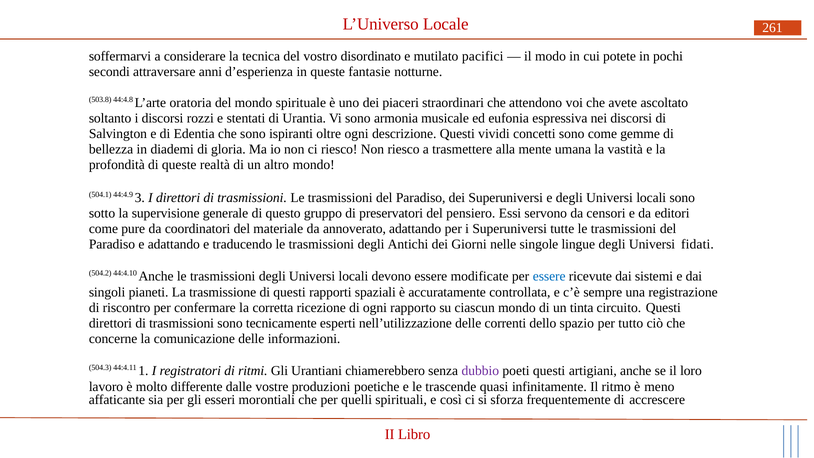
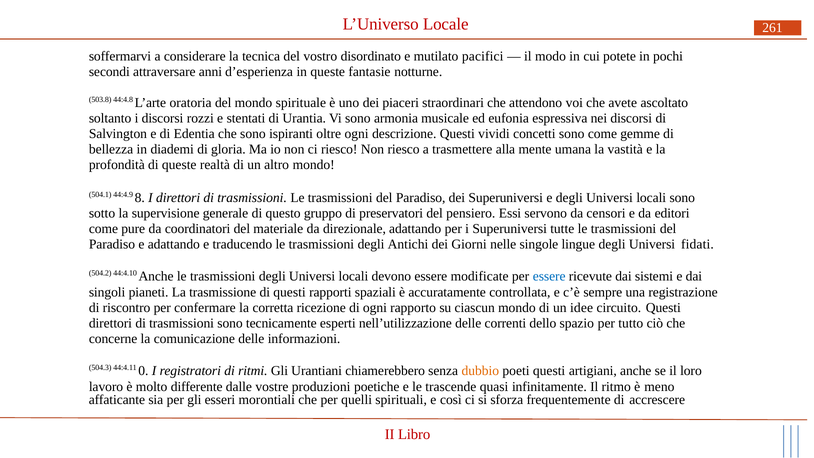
3: 3 -> 8
annoverato: annoverato -> direzionale
tinta: tinta -> idee
1: 1 -> 0
dubbio colour: purple -> orange
